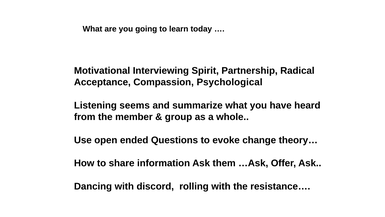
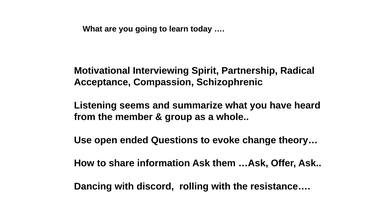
Psychological: Psychological -> Schizophrenic
